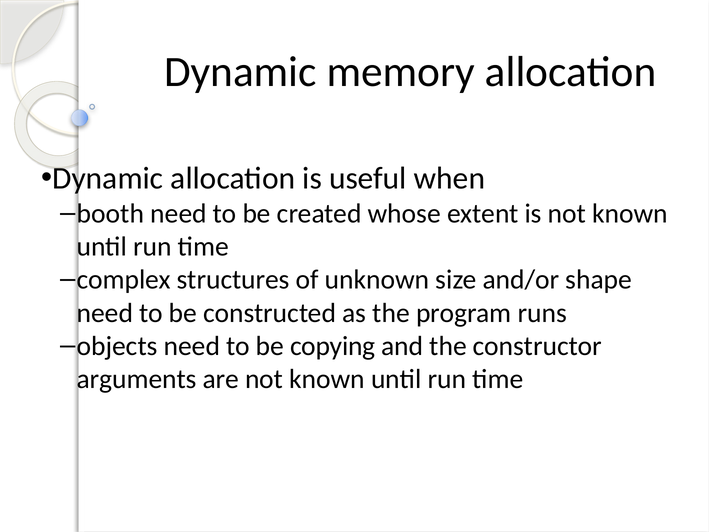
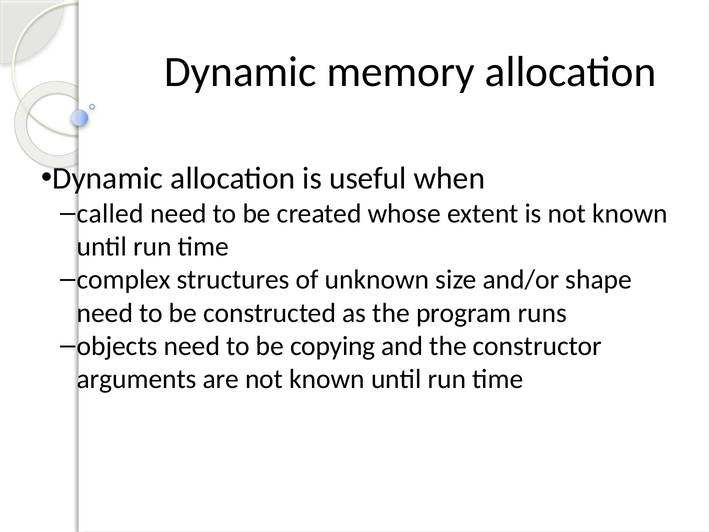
booth: booth -> called
